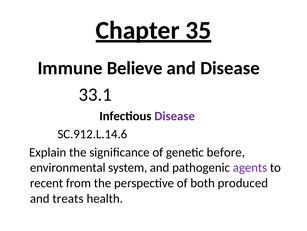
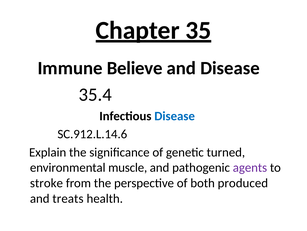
33.1: 33.1 -> 35.4
Disease at (175, 116) colour: purple -> blue
before: before -> turned
system: system -> muscle
recent: recent -> stroke
